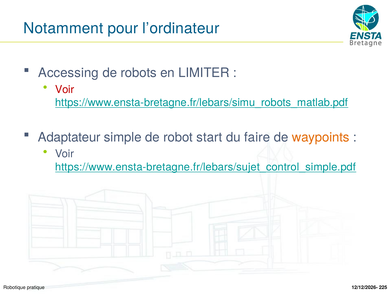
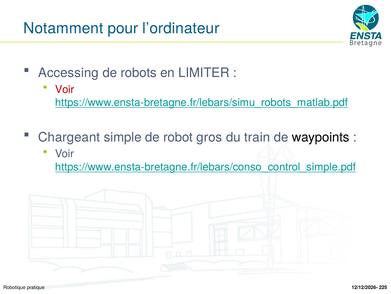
Adaptateur: Adaptateur -> Chargeant
start: start -> gros
faire: faire -> train
waypoints colour: orange -> black
https://www.ensta-bretagne.fr/lebars/sujet_control_simple.pdf: https://www.ensta-bretagne.fr/lebars/sujet_control_simple.pdf -> https://www.ensta-bretagne.fr/lebars/conso_control_simple.pdf
